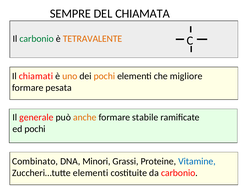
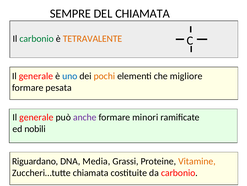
chiamati at (36, 76): chiamati -> generale
uno colour: orange -> blue
anche colour: orange -> purple
stabile: stabile -> minori
ed pochi: pochi -> nobili
Combinato: Combinato -> Riguardano
Minori: Minori -> Media
Vitamine colour: blue -> orange
Zuccheri…tutte elementi: elementi -> chiamata
